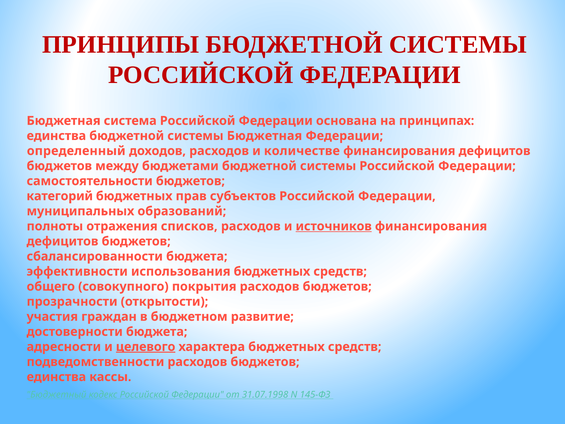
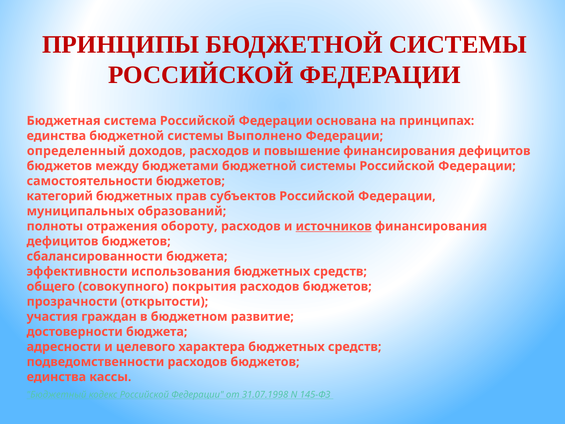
системы Бюджетная: Бюджетная -> Выполнено
количестве: количестве -> повышение
списков: списков -> обороту
целевого underline: present -> none
